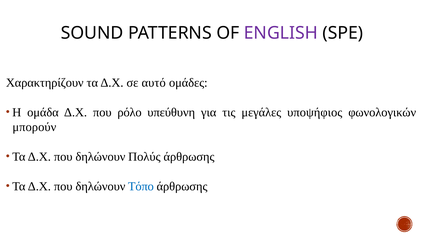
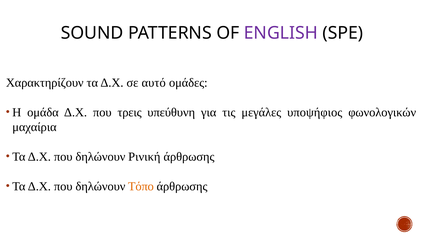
ρόλο: ρόλο -> τρεις
μπορούν: μπορούν -> μαχαίρια
Πολύς: Πολύς -> Ρινική
Τόπο colour: blue -> orange
